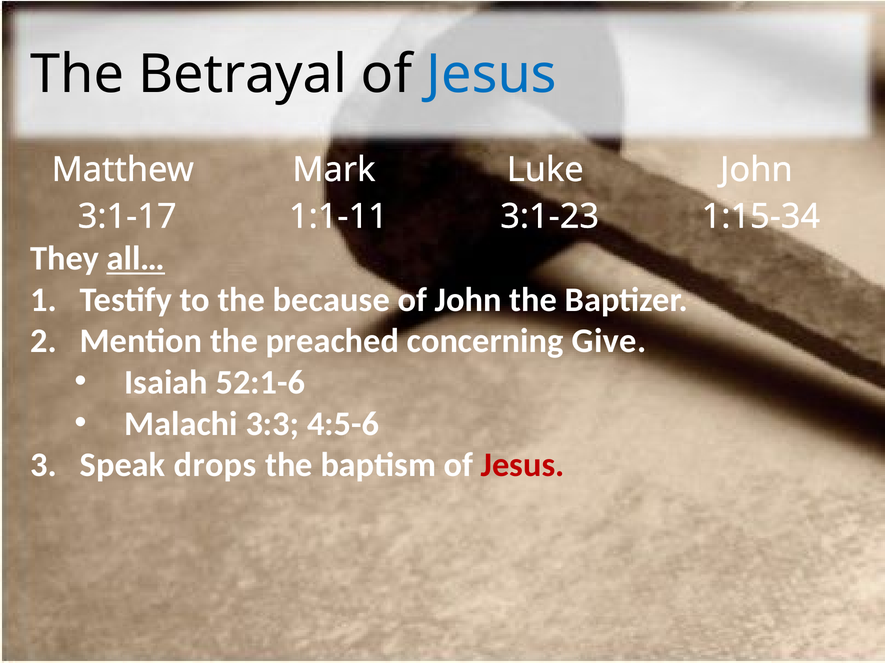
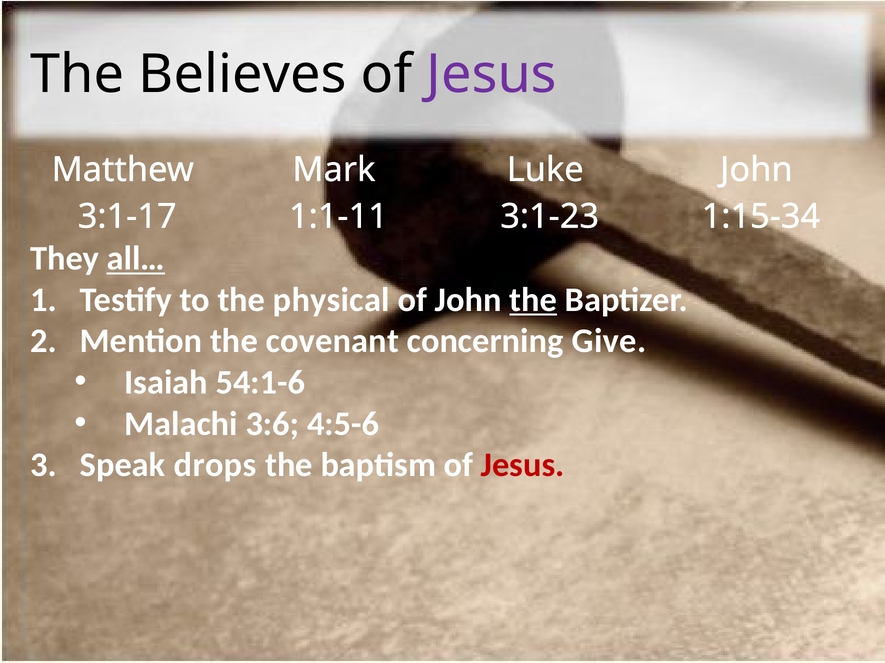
Betrayal: Betrayal -> Believes
Jesus at (492, 75) colour: blue -> purple
because: because -> physical
the at (533, 300) underline: none -> present
preached: preached -> covenant
52:1-6: 52:1-6 -> 54:1-6
3:3: 3:3 -> 3:6
